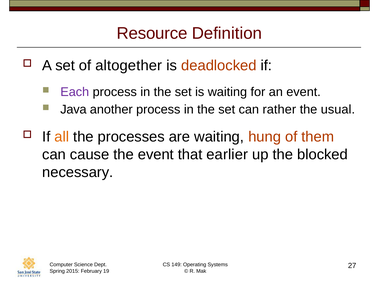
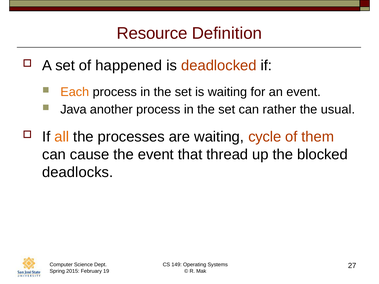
altogether: altogether -> happened
Each colour: purple -> orange
hung: hung -> cycle
earlier: earlier -> thread
necessary: necessary -> deadlocks
